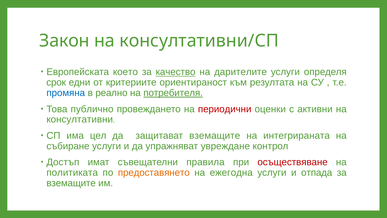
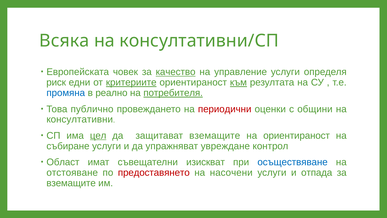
Закон: Закон -> Всяка
което: което -> човек
дарителите: дарителите -> управление
срок: срок -> риск
критериите underline: none -> present
към underline: none -> present
активни: активни -> общини
цел underline: none -> present
на интегрираната: интегрираната -> ориентираност
Достъп: Достъп -> Област
правила: правила -> изискват
осъществяване colour: red -> blue
политиката: политиката -> отстояване
предоставянето colour: orange -> red
ежегодна: ежегодна -> насочени
